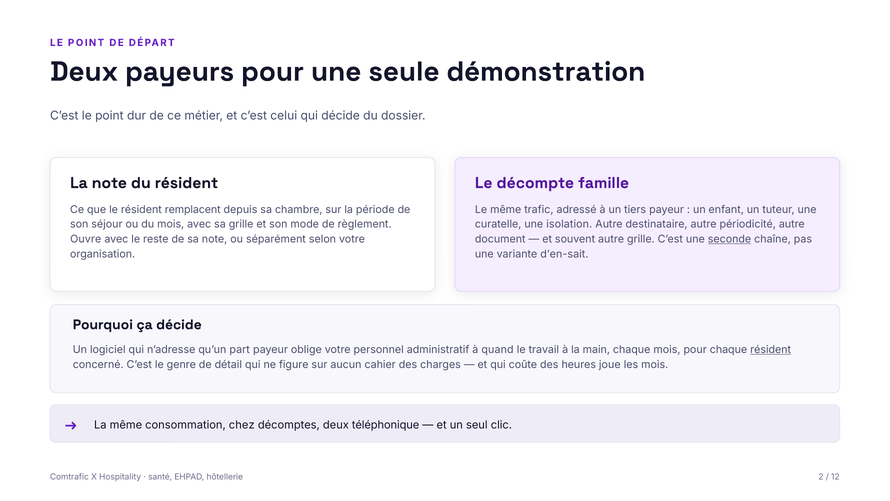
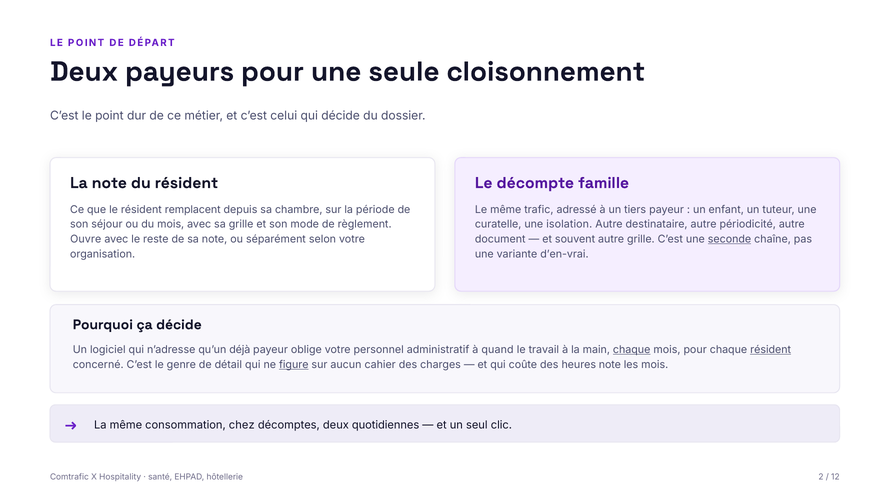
démonstration: démonstration -> cloisonnement
d’en-sait: d’en-sait -> d’en-vrai
part: part -> déjà
chaque at (632, 350) underline: none -> present
figure underline: none -> present
heures joue: joue -> note
téléphonique: téléphonique -> quotidiennes
